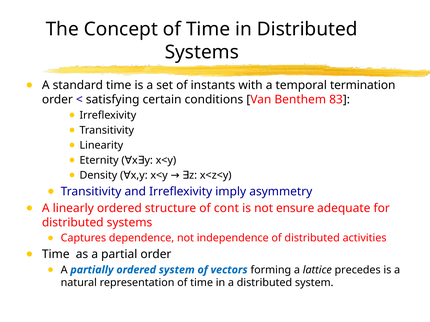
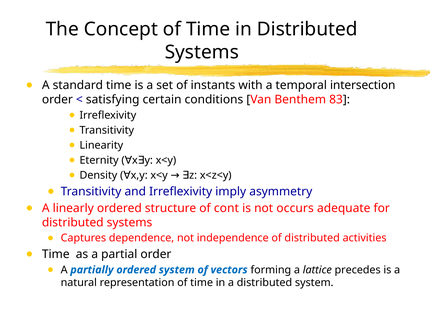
termination: termination -> intersection
ensure: ensure -> occurs
